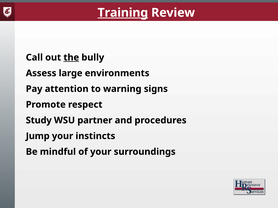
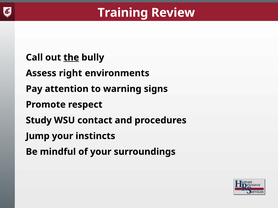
Training underline: present -> none
large: large -> right
partner: partner -> contact
